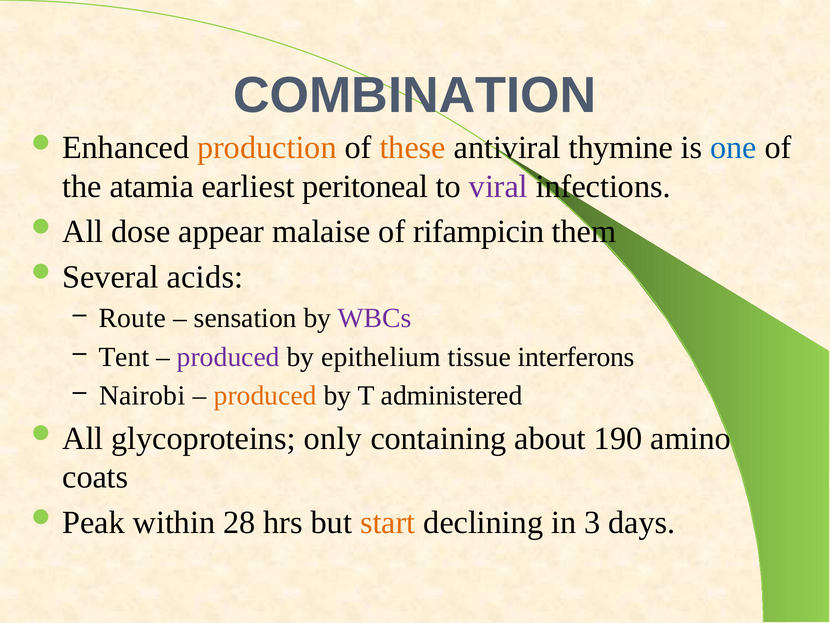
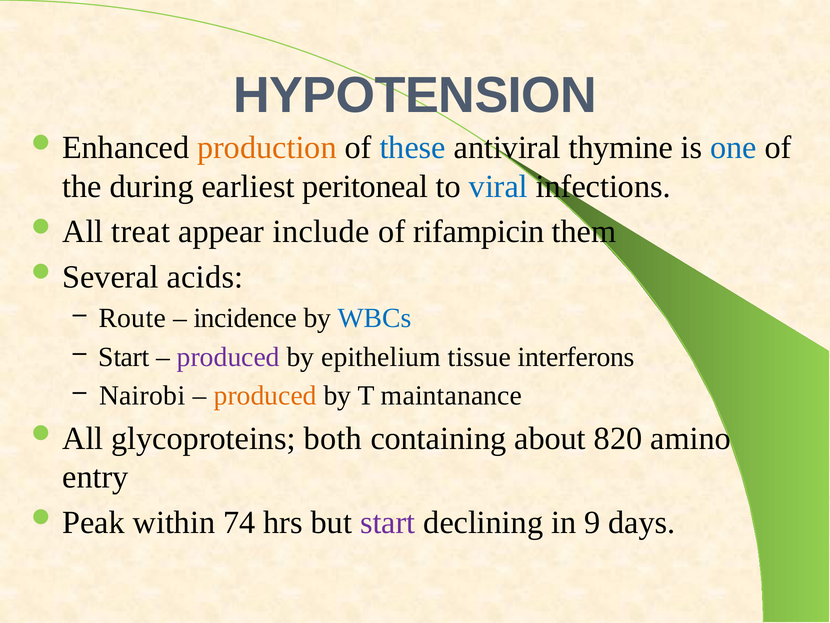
COMBINATION: COMBINATION -> HYPOTENSION
these colour: orange -> blue
atamia: atamia -> during
viral colour: purple -> blue
dose: dose -> treat
malaise: malaise -> include
sensation: sensation -> incidence
WBCs colour: purple -> blue
Tent at (124, 357): Tent -> Start
administered: administered -> maintanance
only: only -> both
190: 190 -> 820
coats: coats -> entry
28: 28 -> 74
start at (388, 522) colour: orange -> purple
3: 3 -> 9
